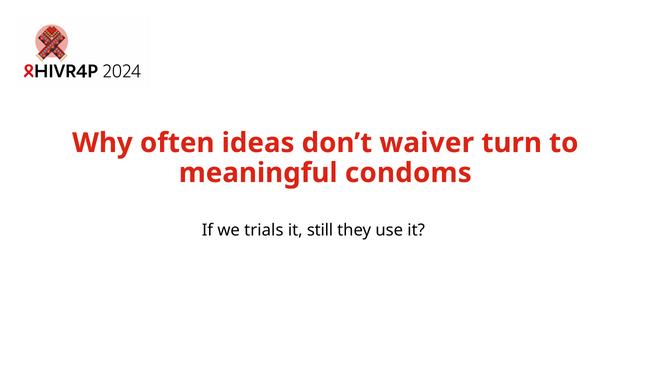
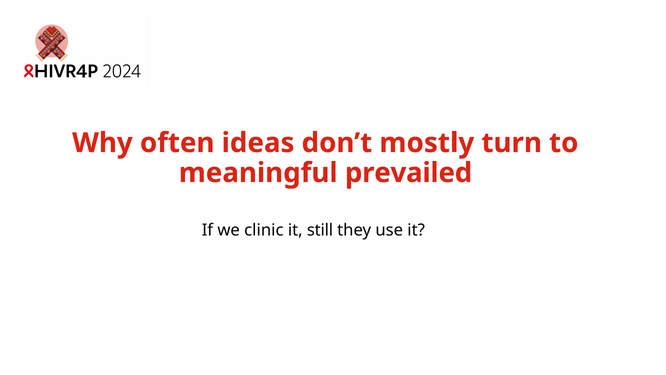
waiver: waiver -> mostly
condoms: condoms -> prevailed
trials: trials -> clinic
